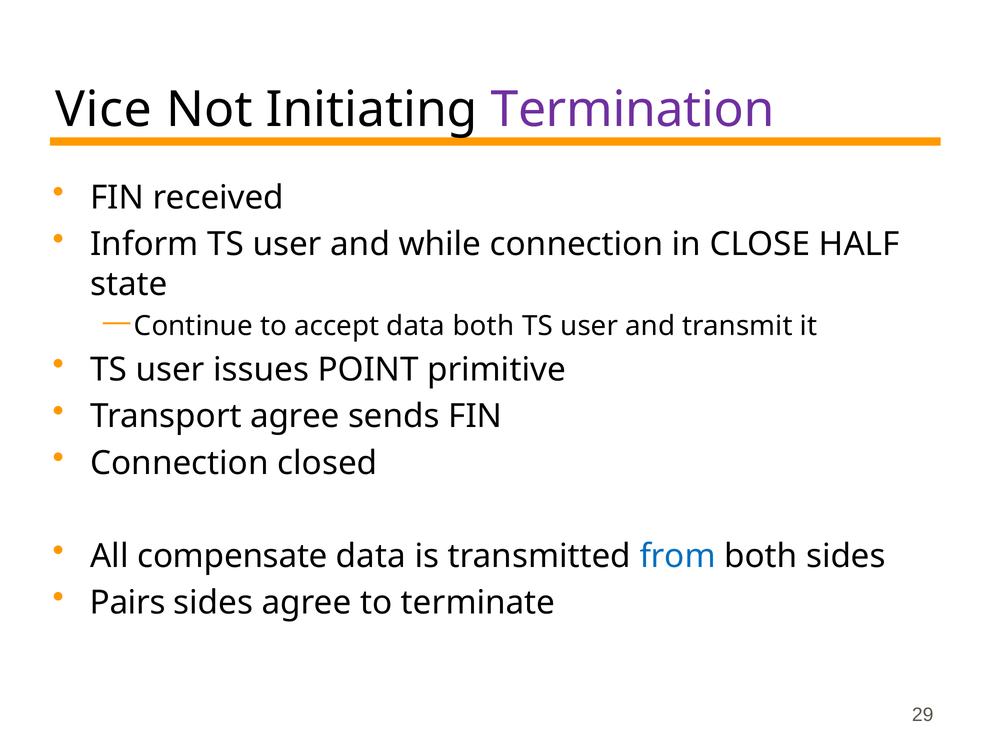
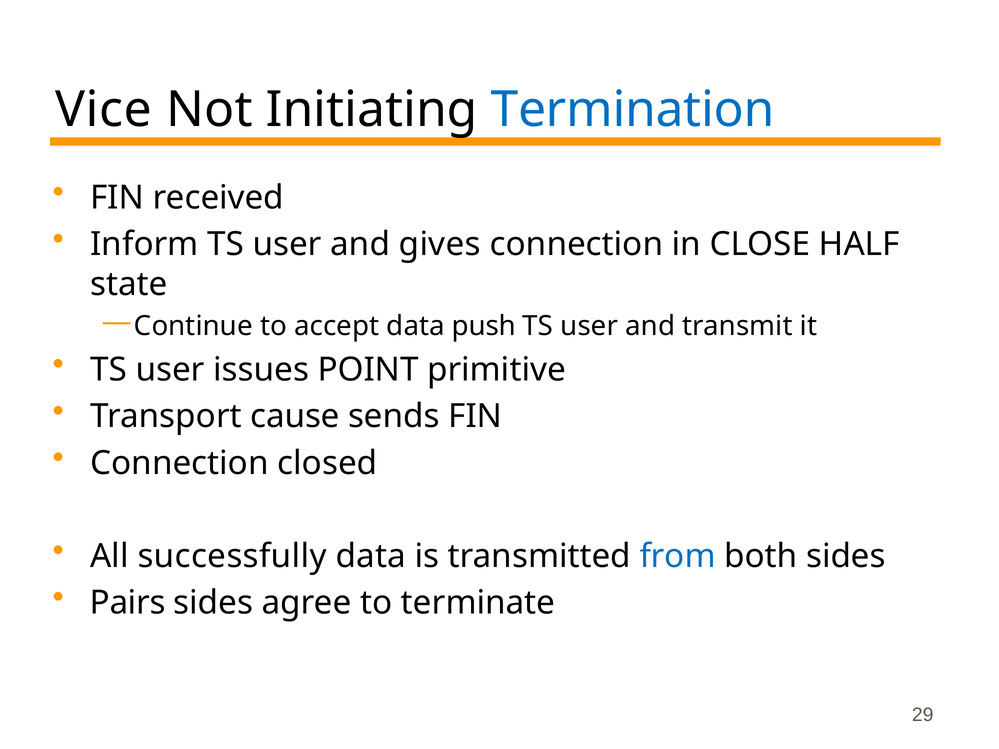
Termination colour: purple -> blue
while: while -> gives
data both: both -> push
Transport agree: agree -> cause
compensate: compensate -> successfully
